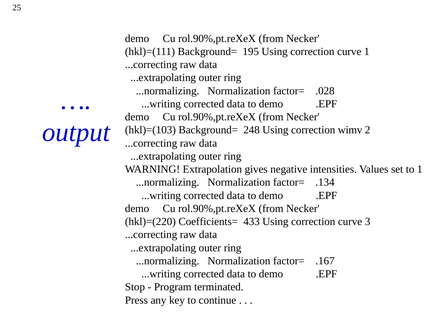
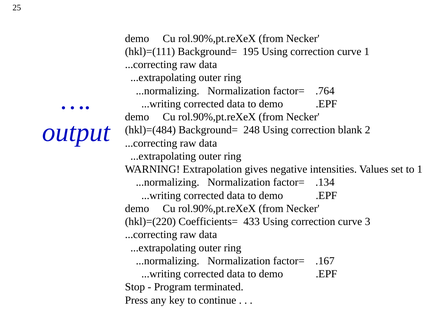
.028: .028 -> .764
hkl)=(103: hkl)=(103 -> hkl)=(484
wimv: wimv -> blank
